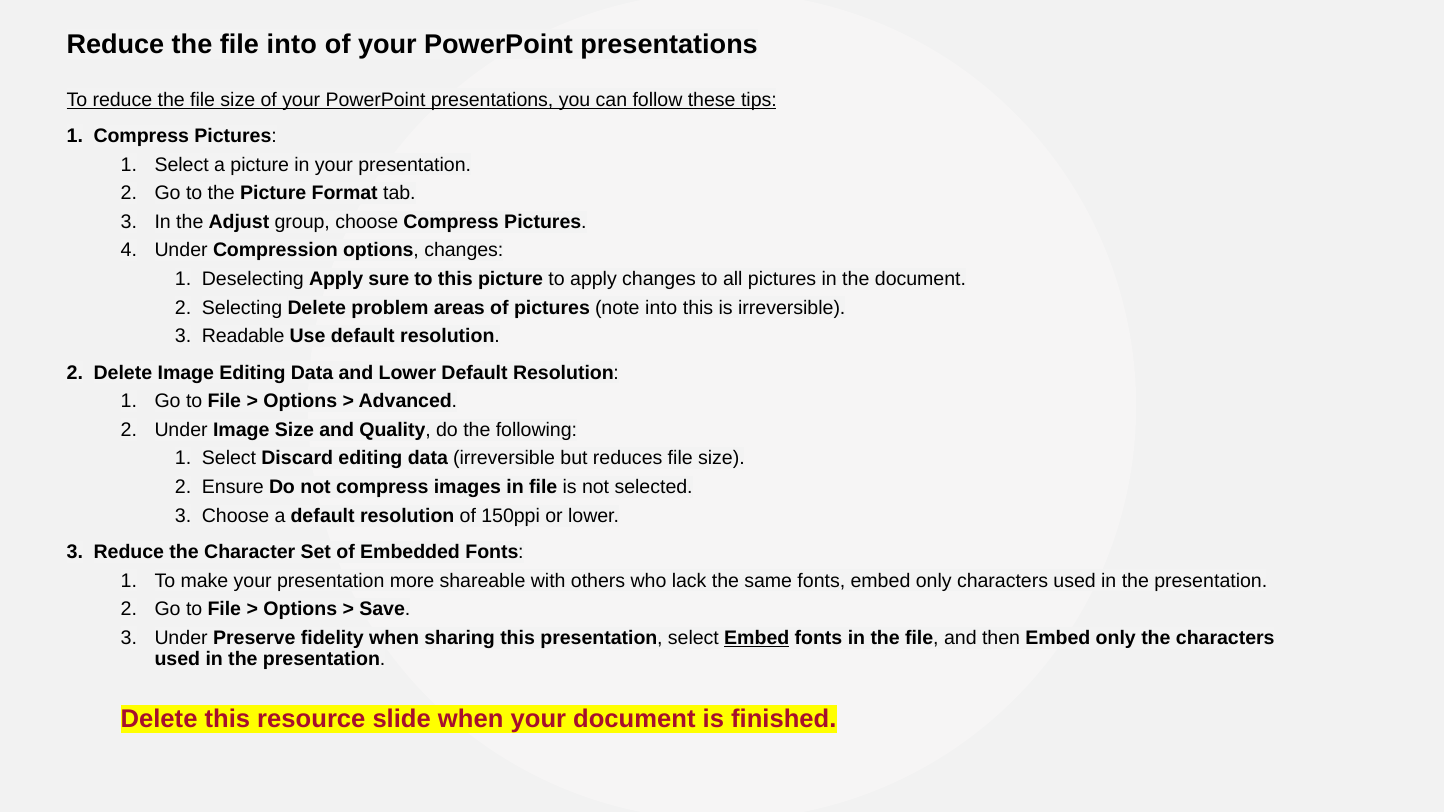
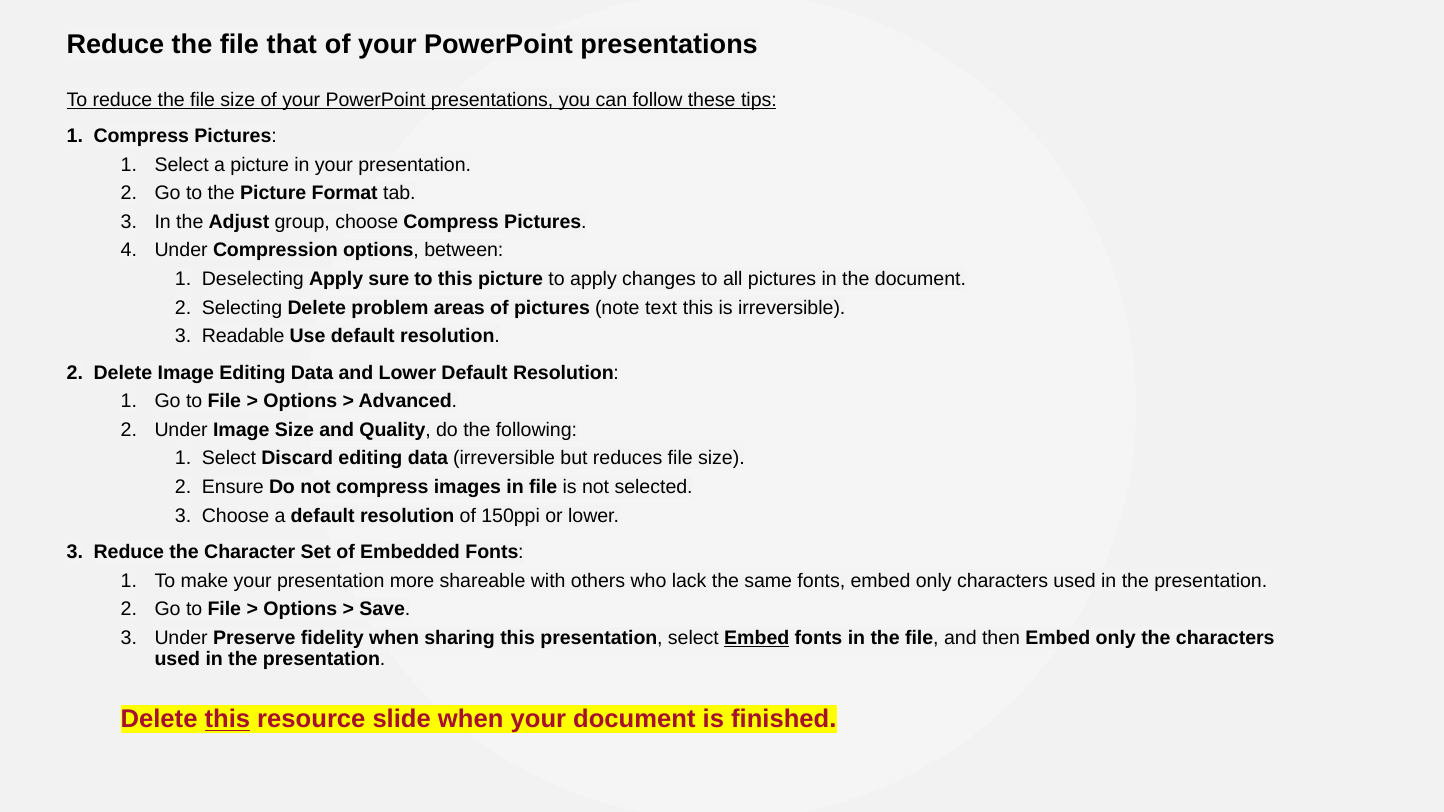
file into: into -> that
options changes: changes -> between
note into: into -> text
this at (227, 720) underline: none -> present
